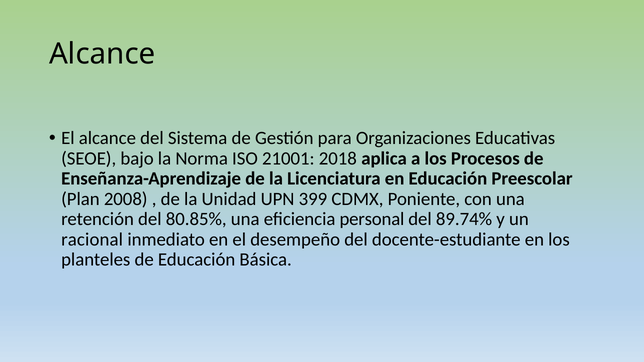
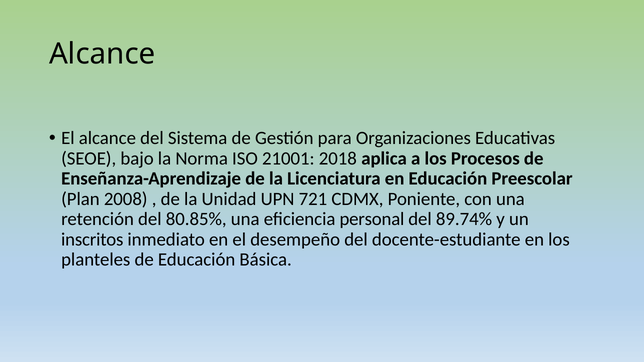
399: 399 -> 721
racional: racional -> inscritos
